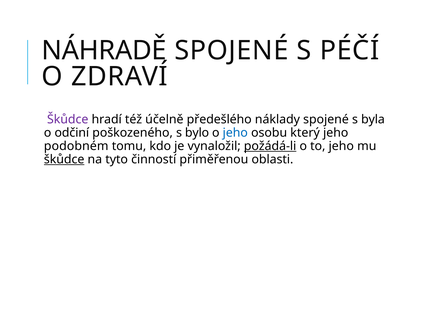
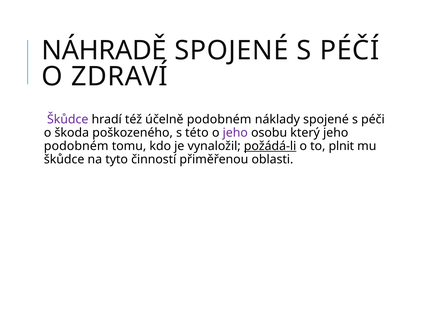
účelně předešlého: předešlého -> podobném
byla: byla -> péči
odčiní: odčiní -> škoda
bylo: bylo -> této
jeho at (235, 133) colour: blue -> purple
to jeho: jeho -> plnit
škůdce at (64, 159) underline: present -> none
